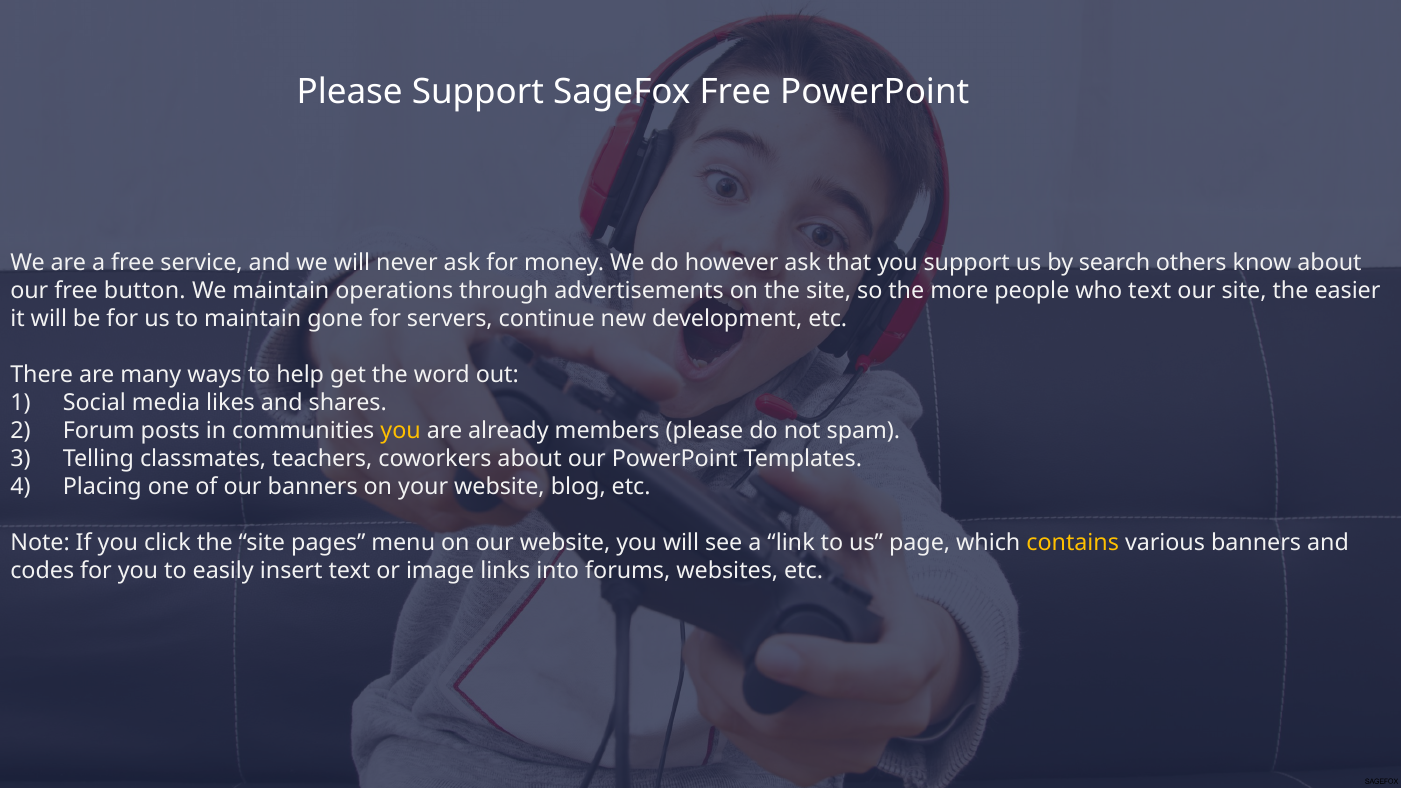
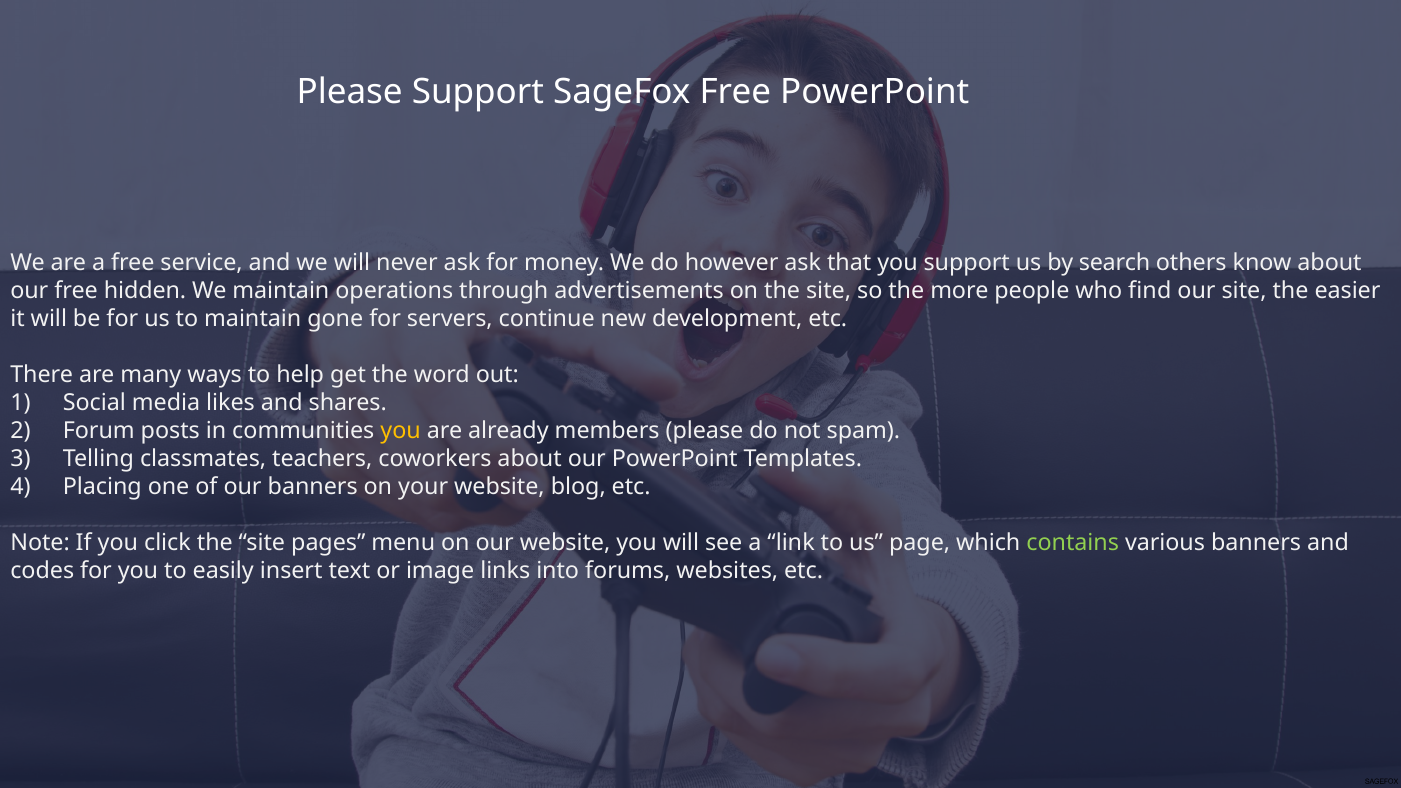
button: button -> hidden
who text: text -> find
contains colour: yellow -> light green
